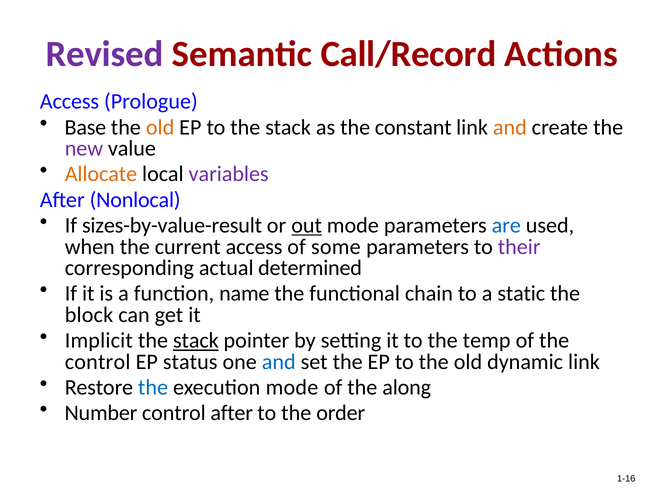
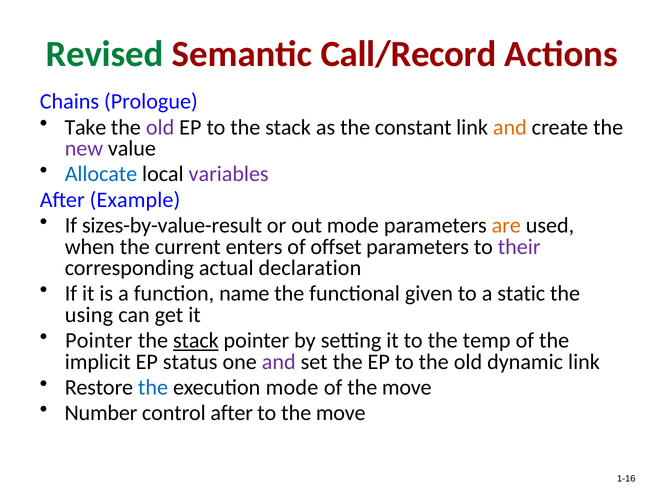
Revised colour: purple -> green
Access at (69, 102): Access -> Chains
Base: Base -> Take
old at (160, 127) colour: orange -> purple
Allocate colour: orange -> blue
Nonlocal: Nonlocal -> Example
out underline: present -> none
are colour: blue -> orange
current access: access -> enters
some: some -> offset
determined: determined -> declaration
chain: chain -> given
block: block -> using
Implicit at (99, 341): Implicit -> Pointer
control at (98, 362): control -> implicit
and at (279, 362) colour: blue -> purple
of the along: along -> move
to the order: order -> move
